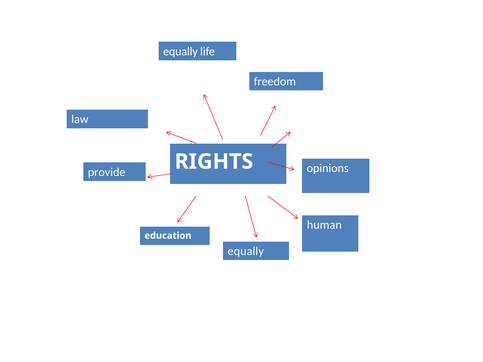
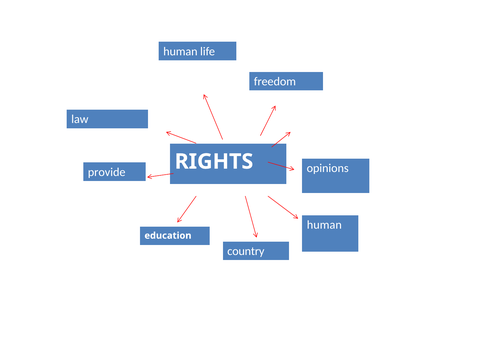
equally at (180, 51): equally -> human
equally at (246, 251): equally -> country
